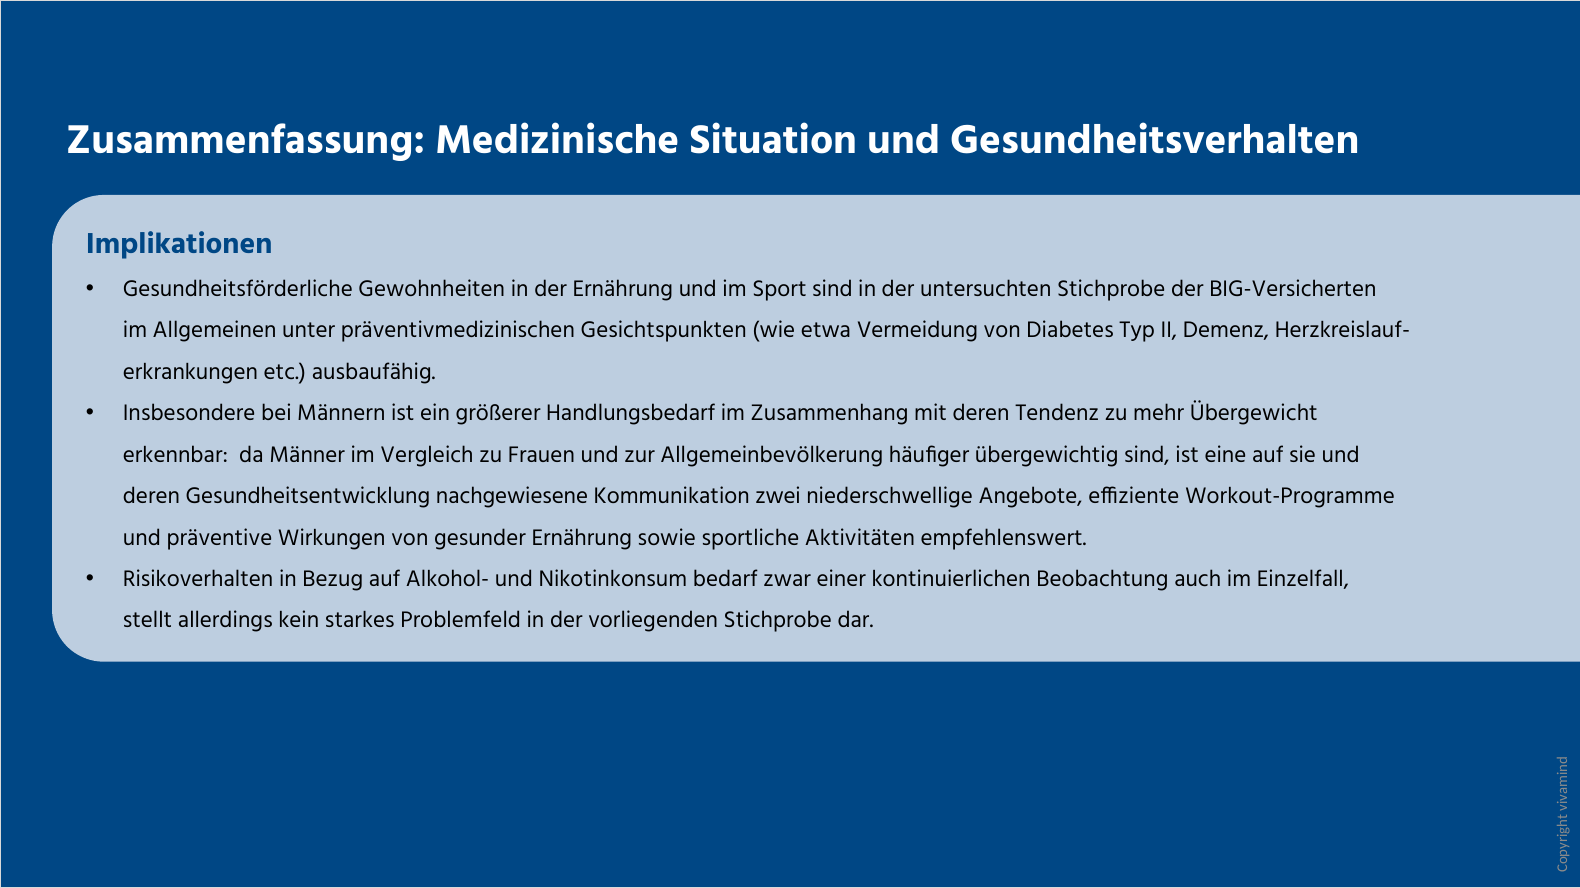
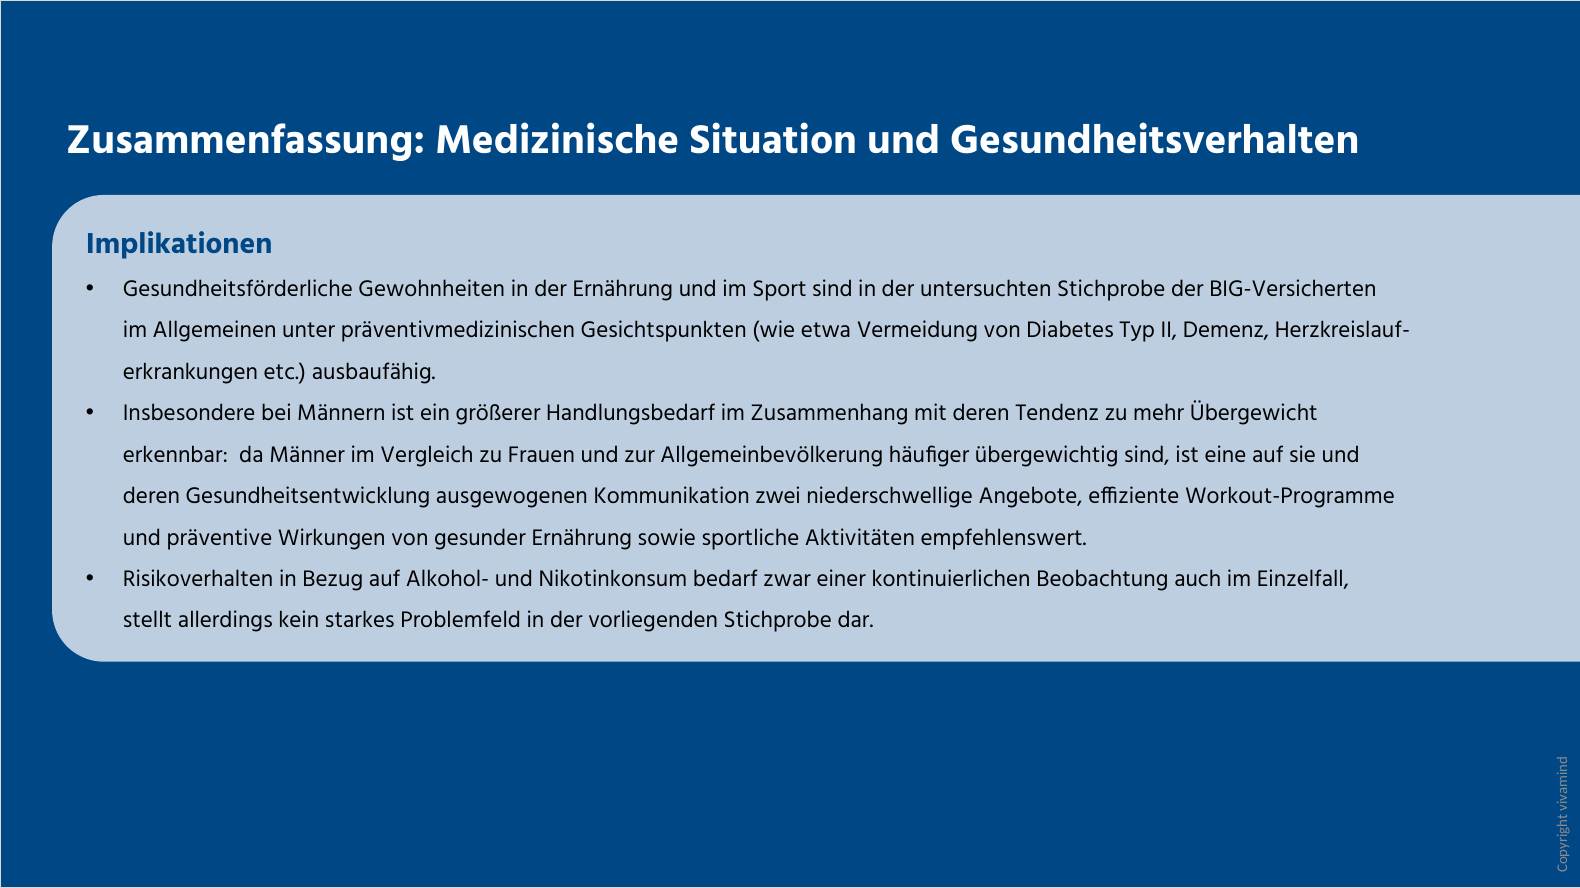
nachgewiesene: nachgewiesene -> ausgewogenen
